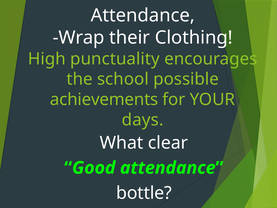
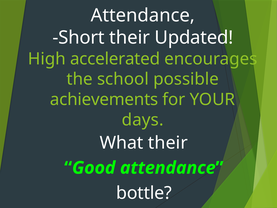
Wrap: Wrap -> Short
Clothing: Clothing -> Updated
punctuality: punctuality -> accelerated
What clear: clear -> their
